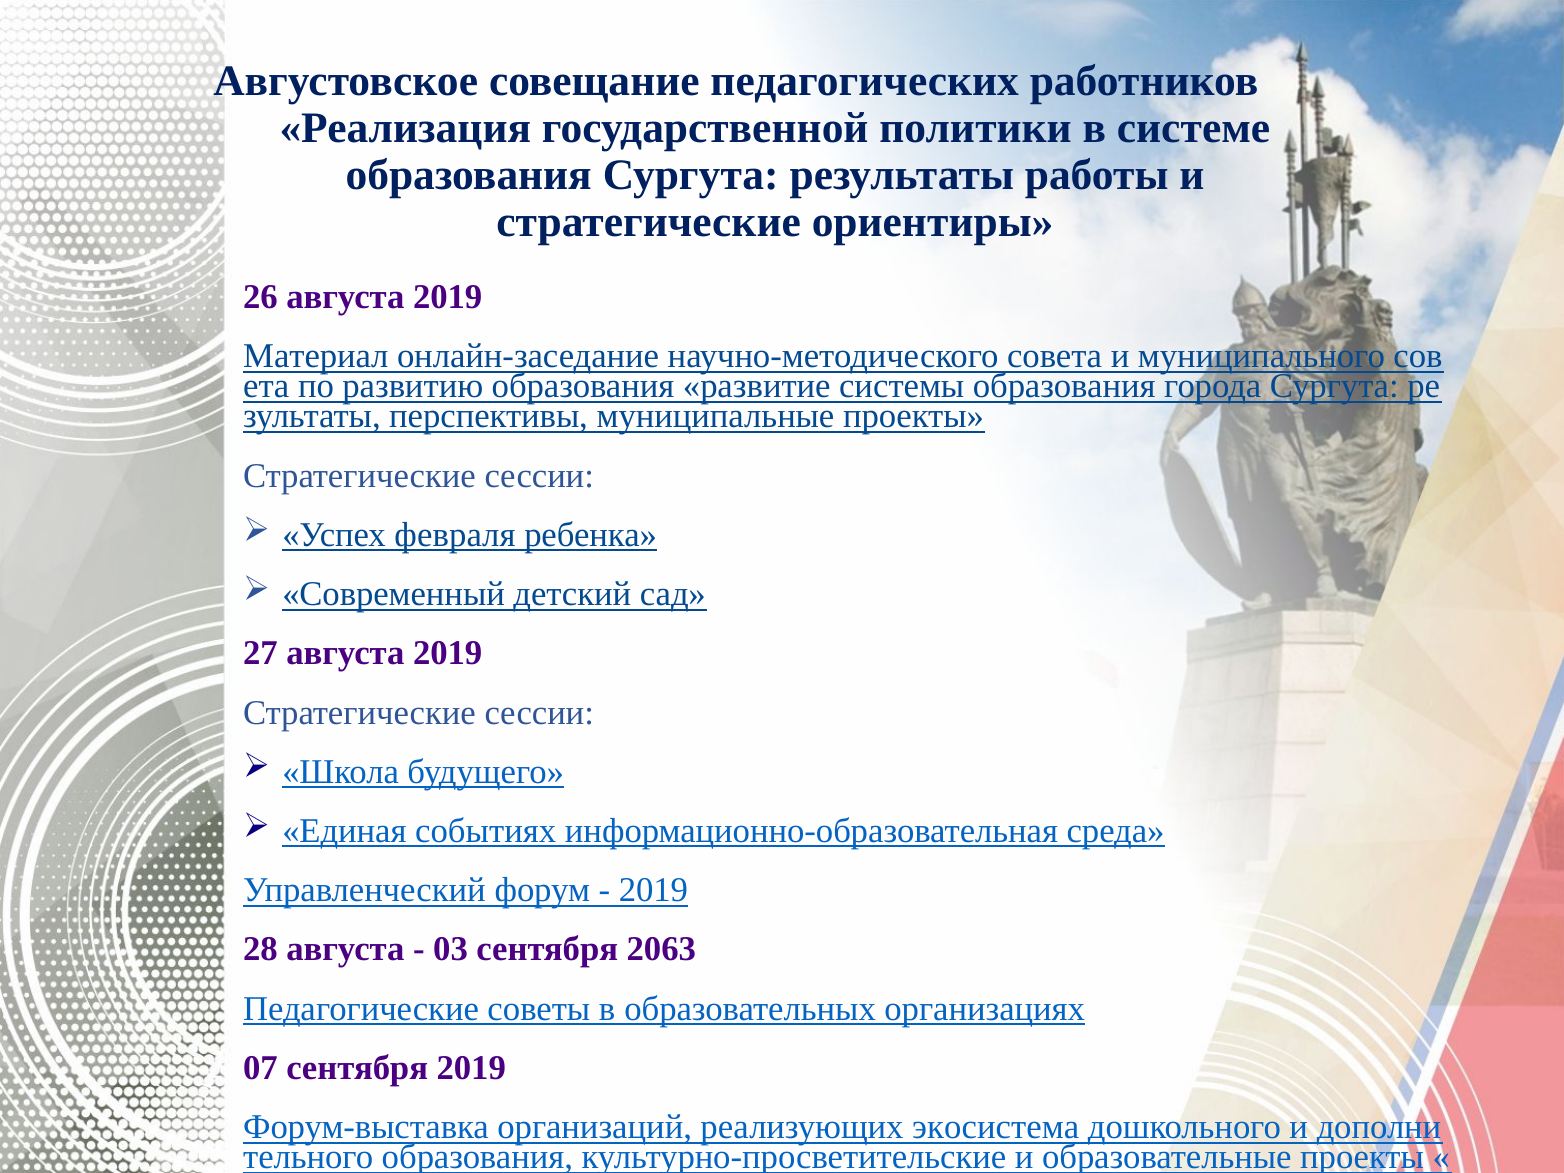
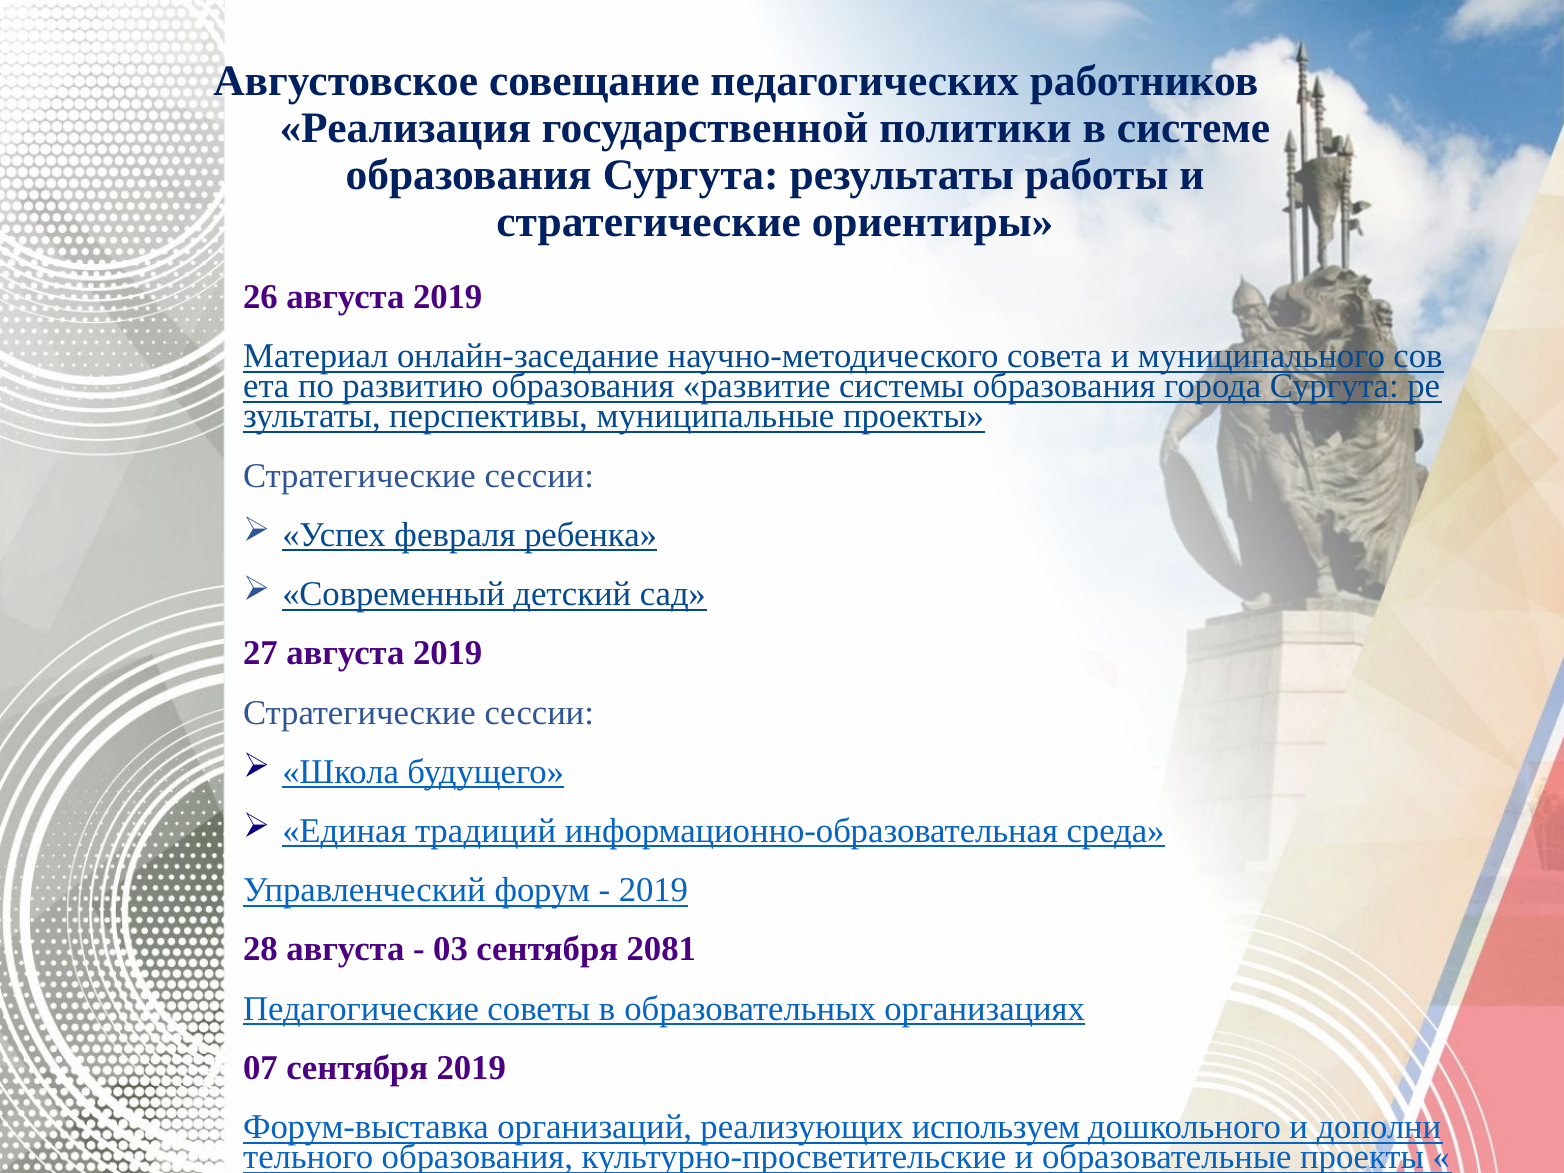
событиях: событиях -> традиций
2063: 2063 -> 2081
экосистема: экосистема -> используем
